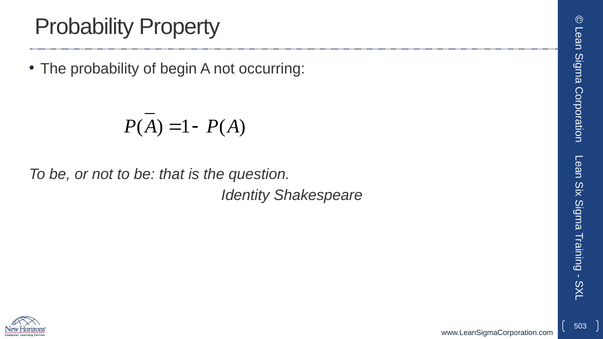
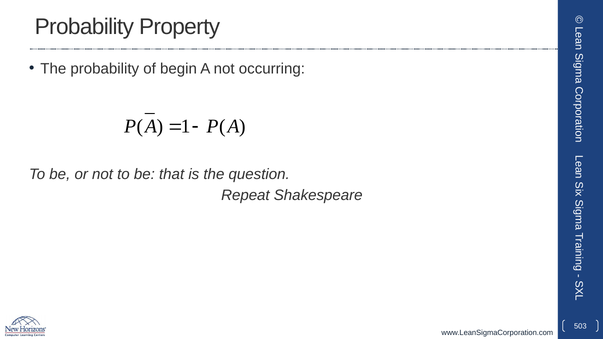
Identity: Identity -> Repeat
